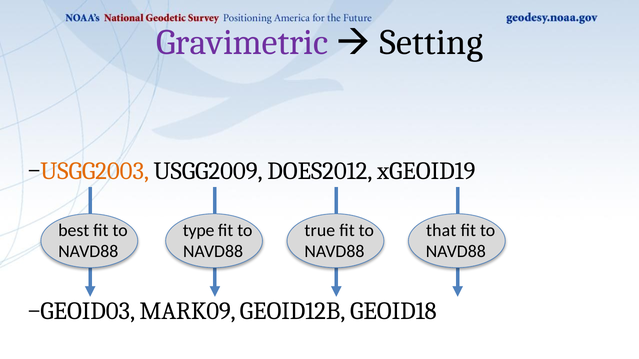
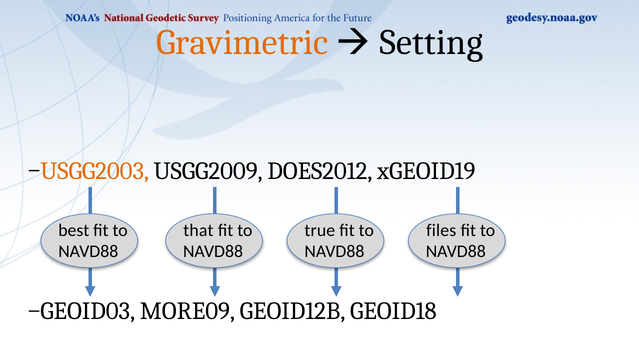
Gravimetric colour: purple -> orange
type: type -> that
that: that -> files
MARK09: MARK09 -> MORE09
